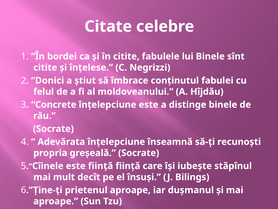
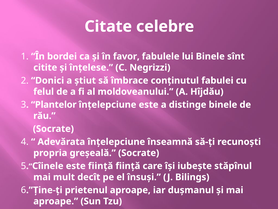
în citite: citite -> favor
Concrete: Concrete -> Plantelor
